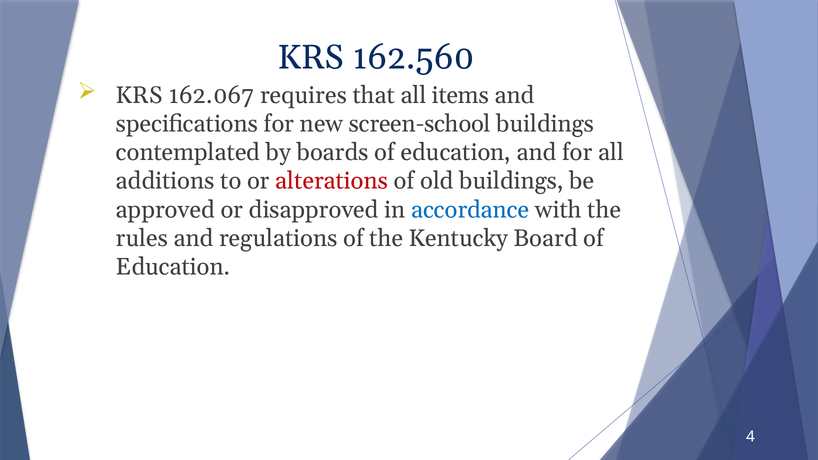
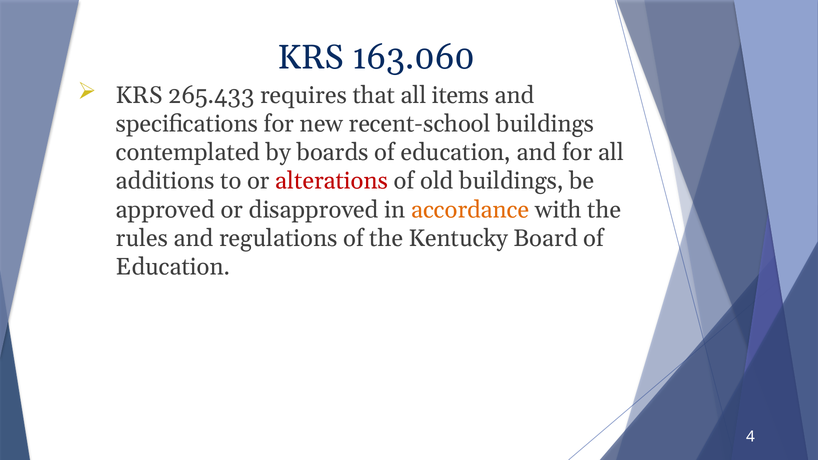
162.560: 162.560 -> 163.060
162.067: 162.067 -> 265.433
screen-school: screen-school -> recent-school
accordance colour: blue -> orange
